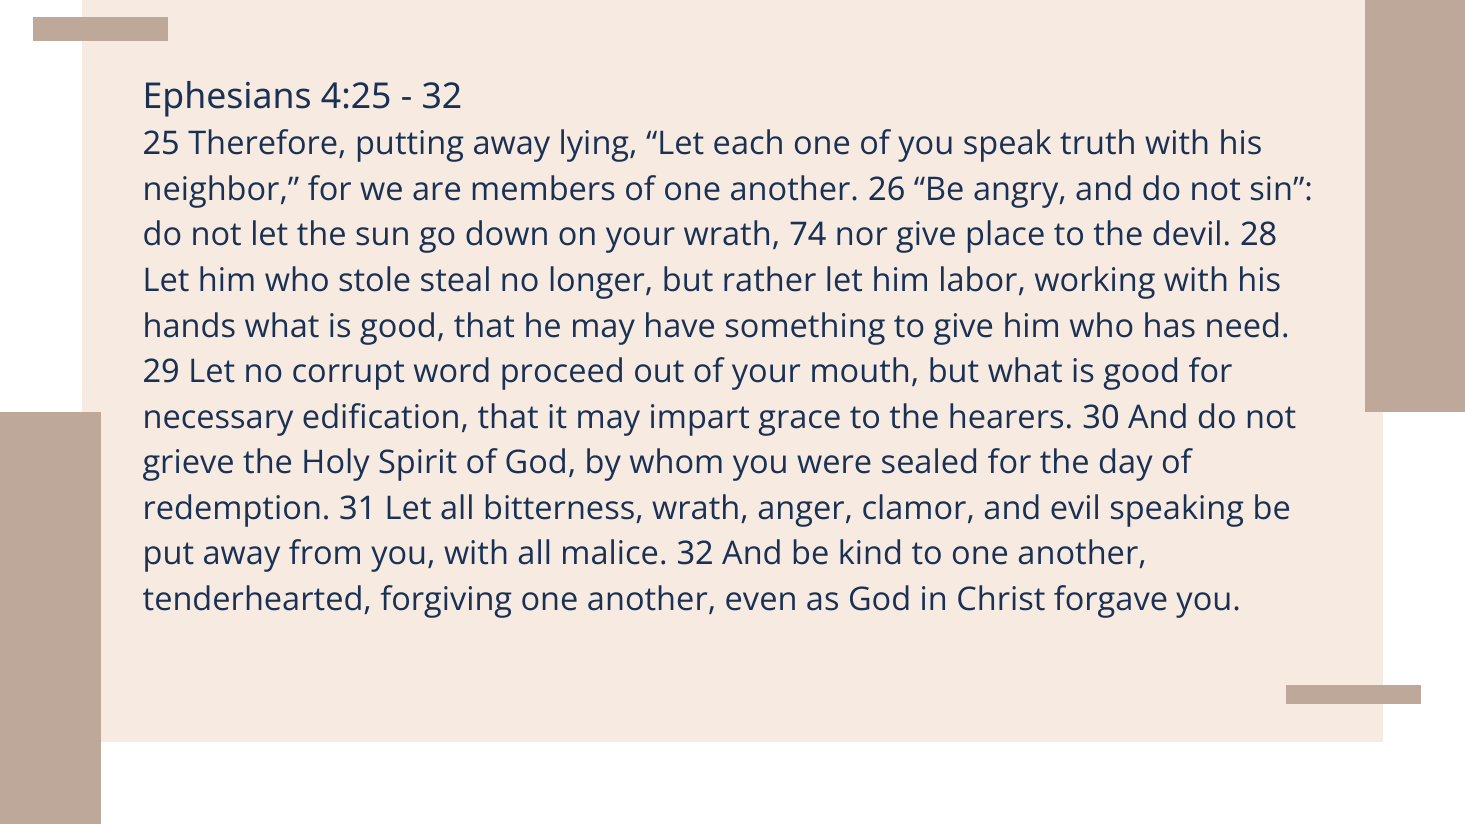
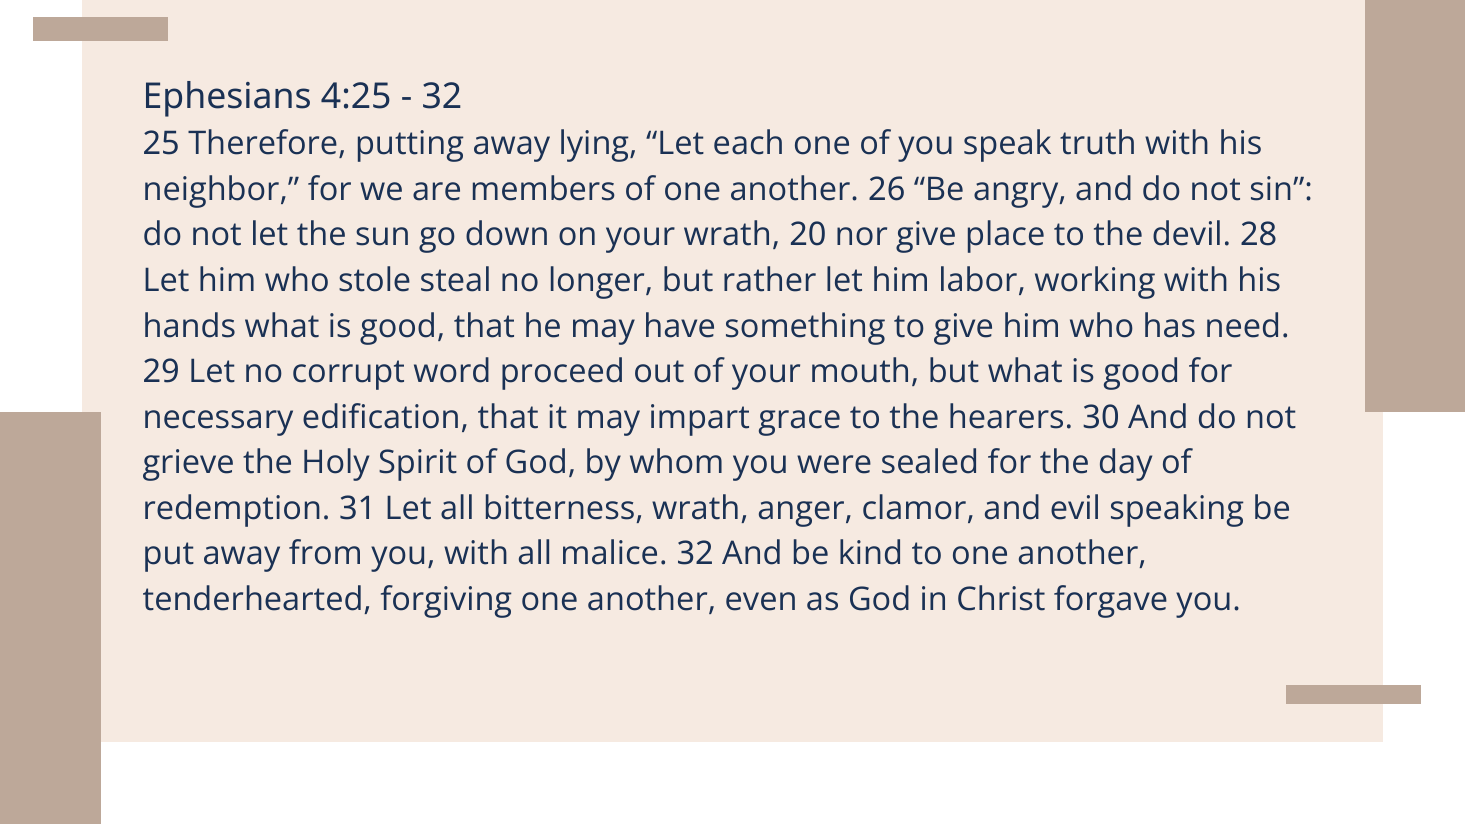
74: 74 -> 20
